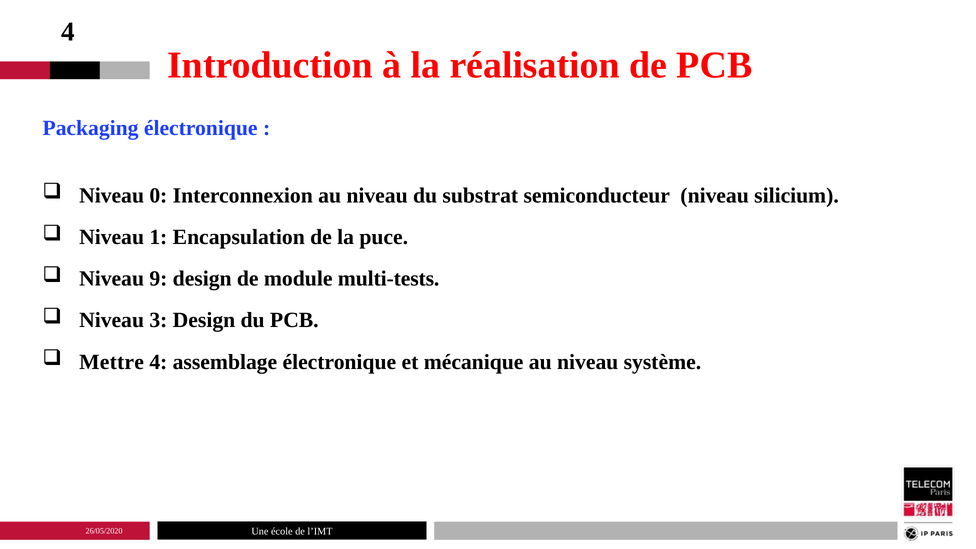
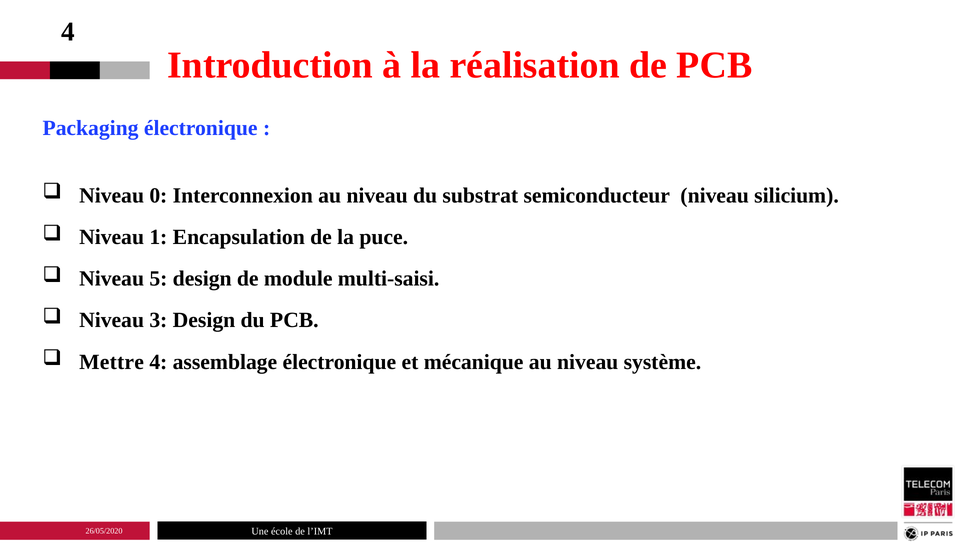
9: 9 -> 5
multi-tests: multi-tests -> multi-saisi
